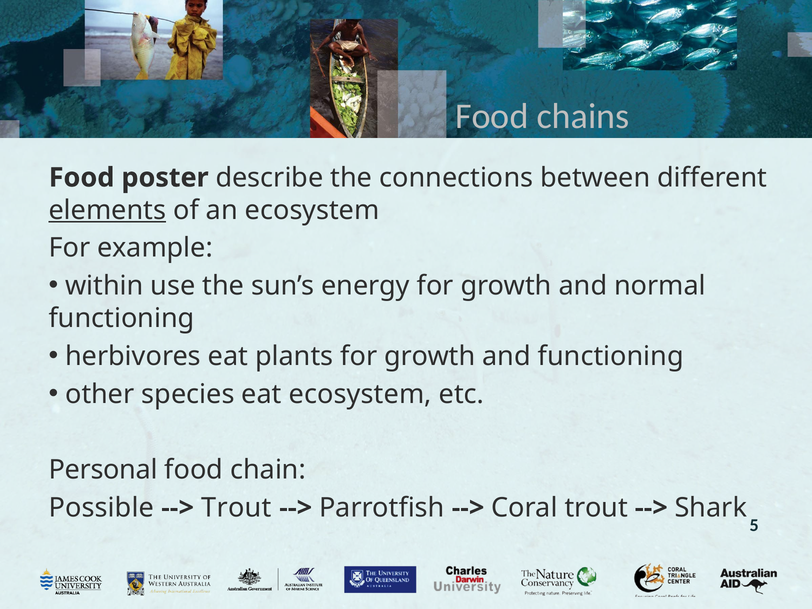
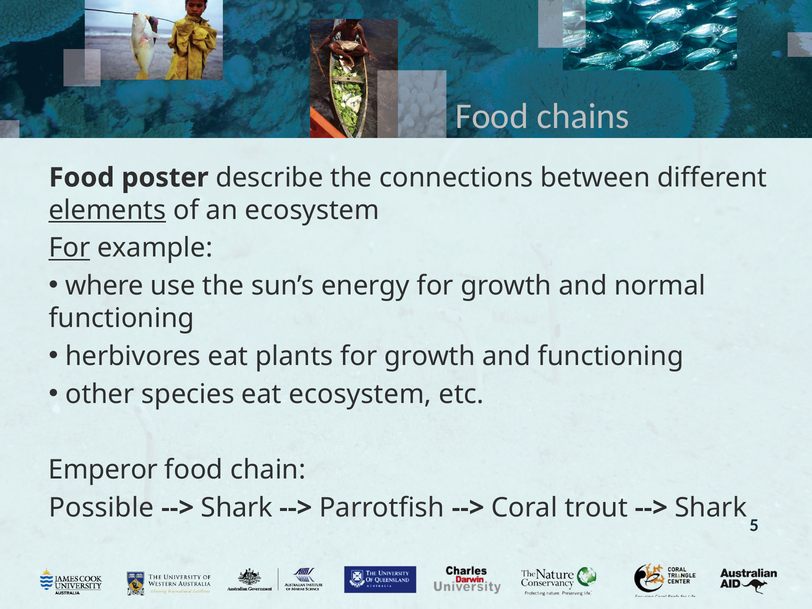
For at (69, 248) underline: none -> present
within: within -> where
Personal: Personal -> Emperor
Trout at (236, 508): Trout -> Shark
